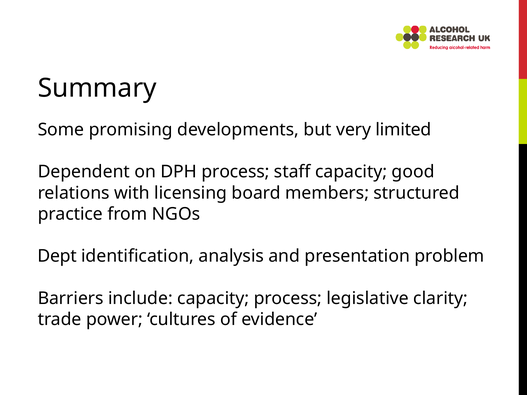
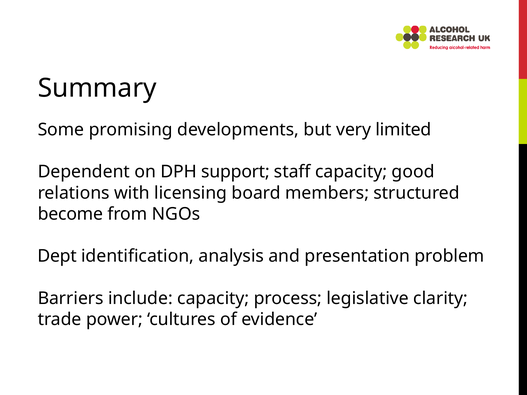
DPH process: process -> support
practice: practice -> become
